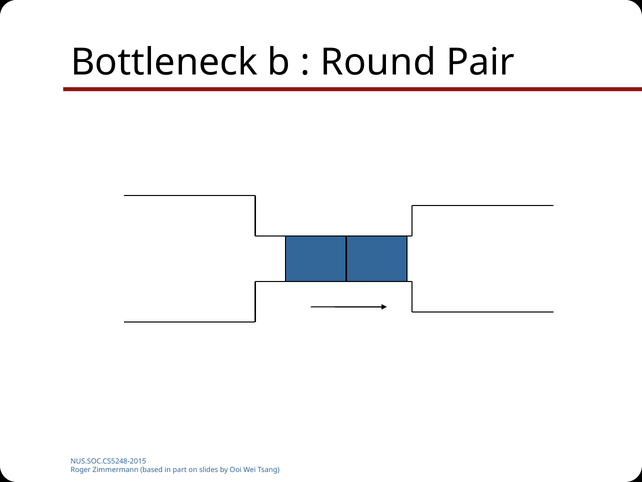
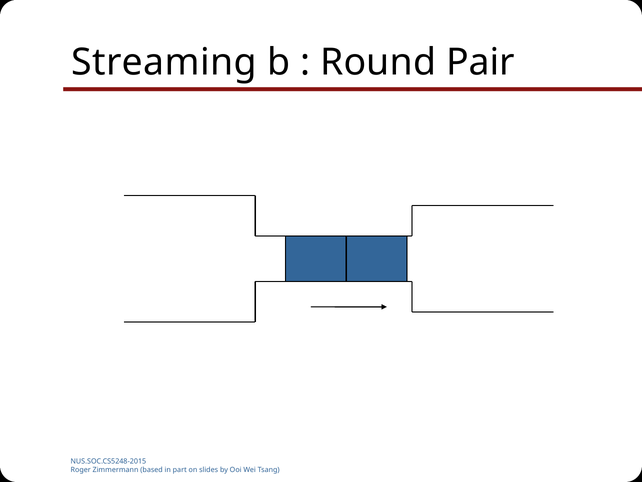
Bottleneck: Bottleneck -> Streaming
